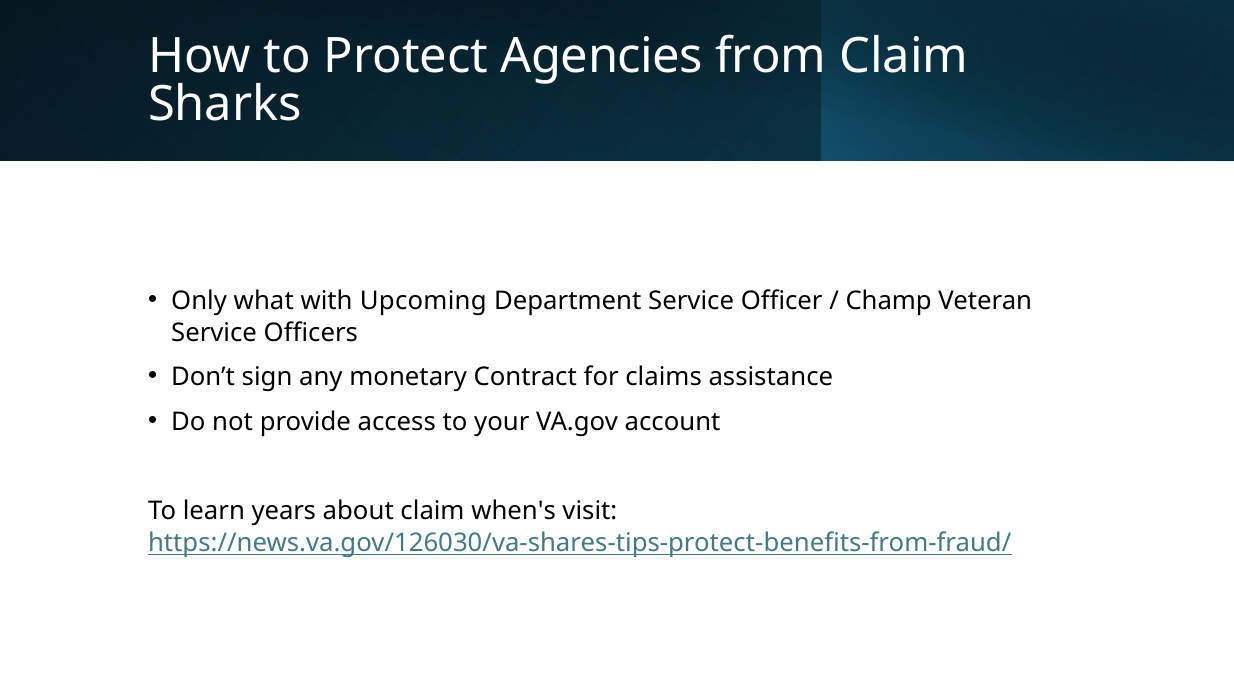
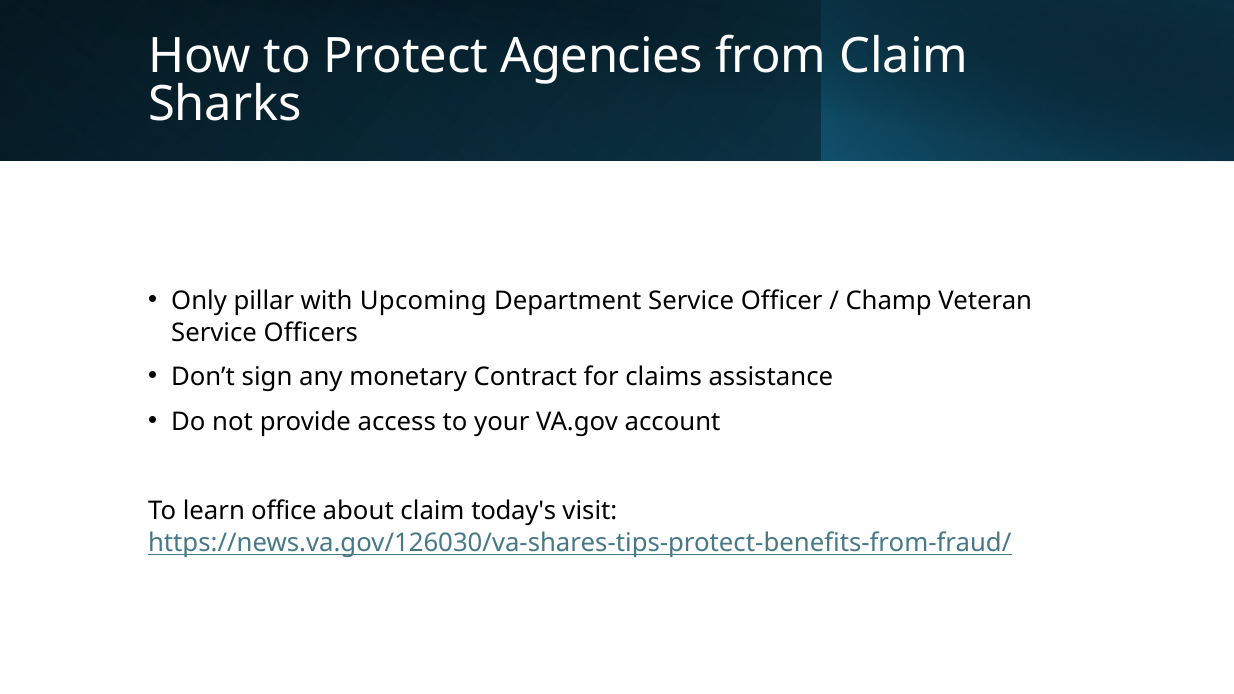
what: what -> pillar
years: years -> office
when's: when's -> today's
